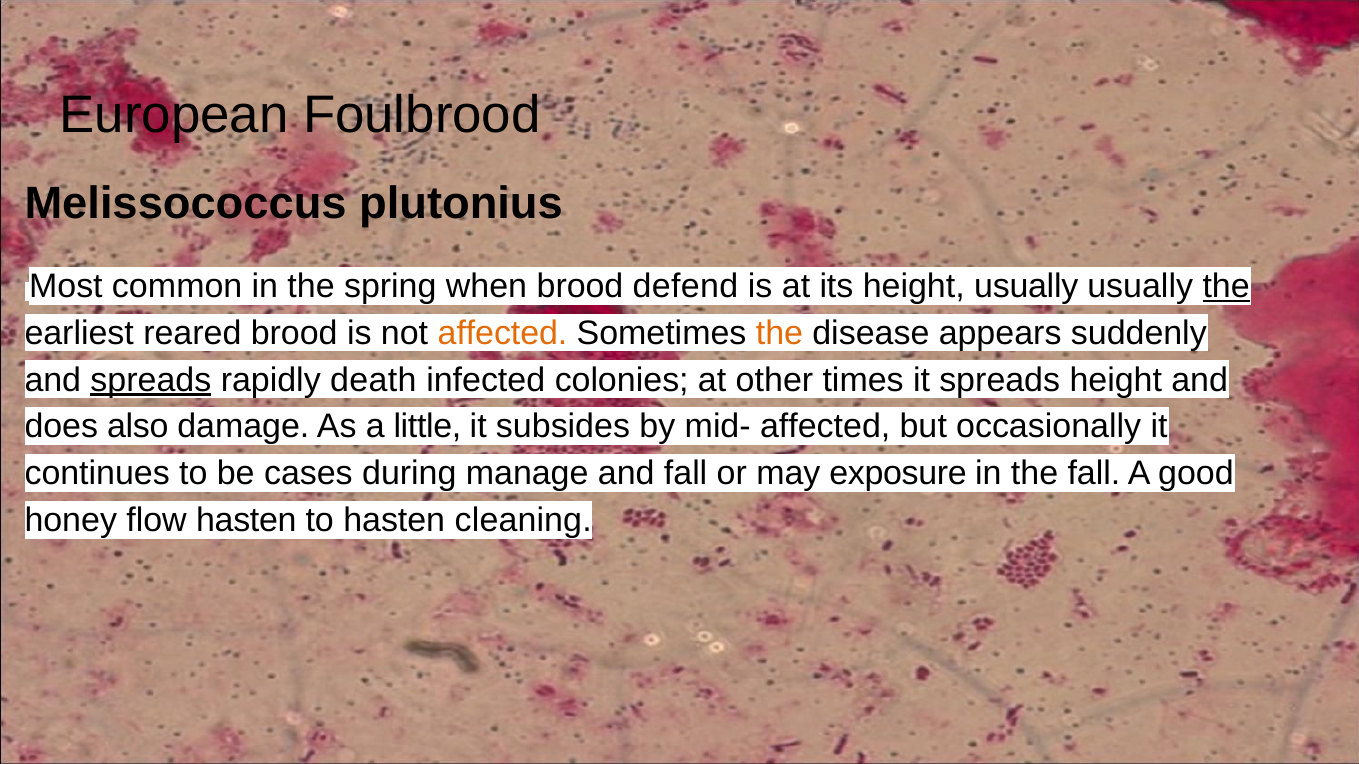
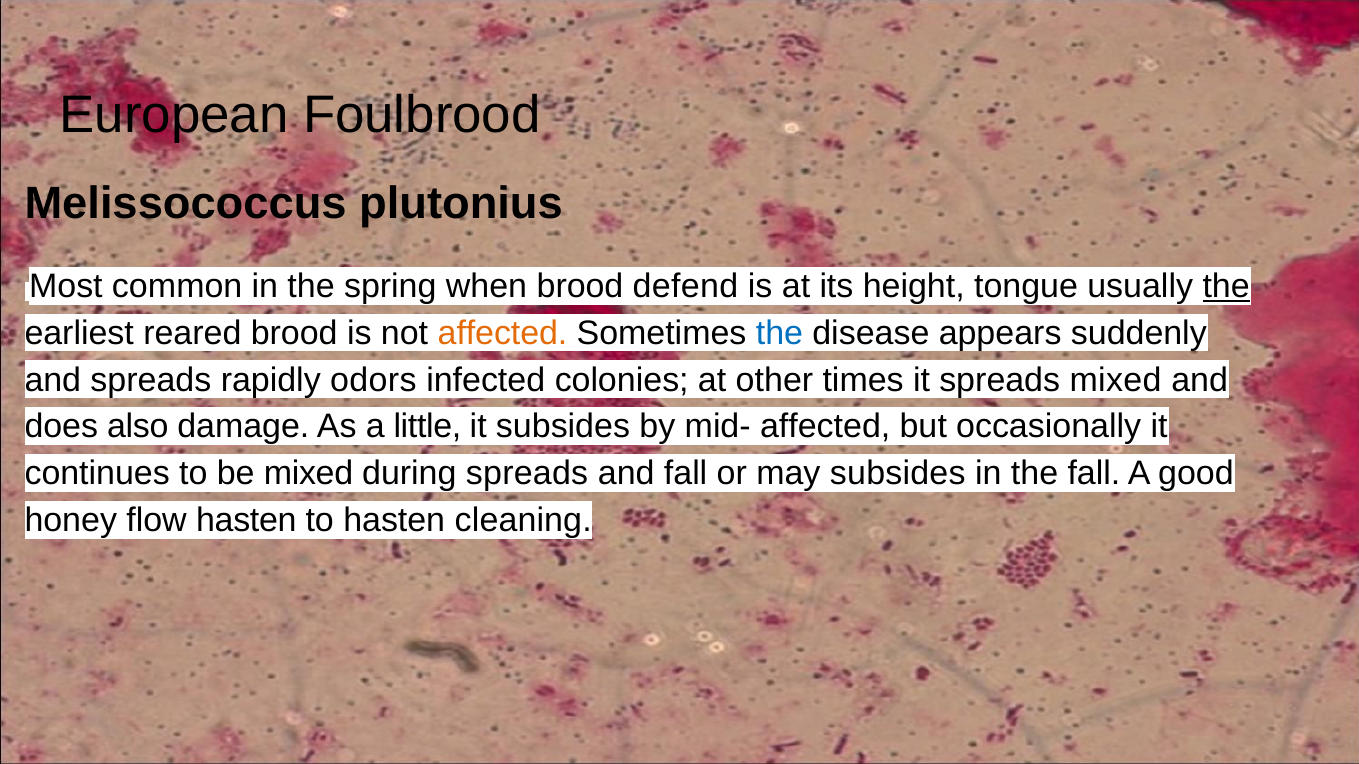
height usually: usually -> tongue
the at (779, 333) colour: orange -> blue
spreads at (151, 380) underline: present -> none
death: death -> odors
spreads height: height -> mixed
be cases: cases -> mixed
during manage: manage -> spreads
may exposure: exposure -> subsides
